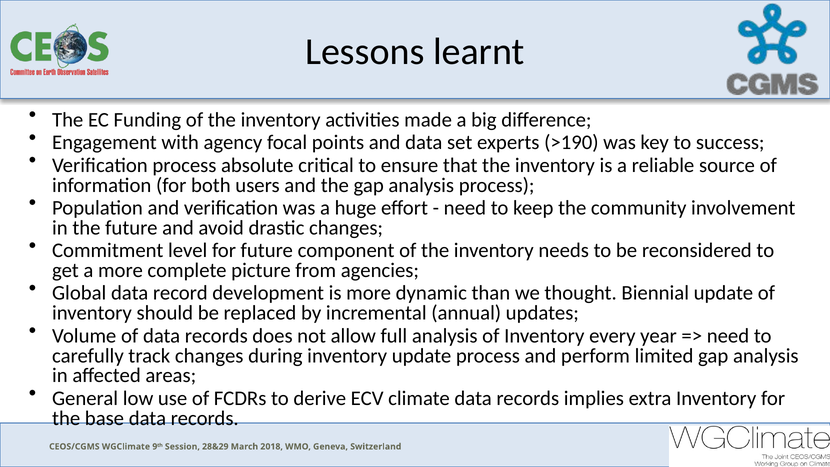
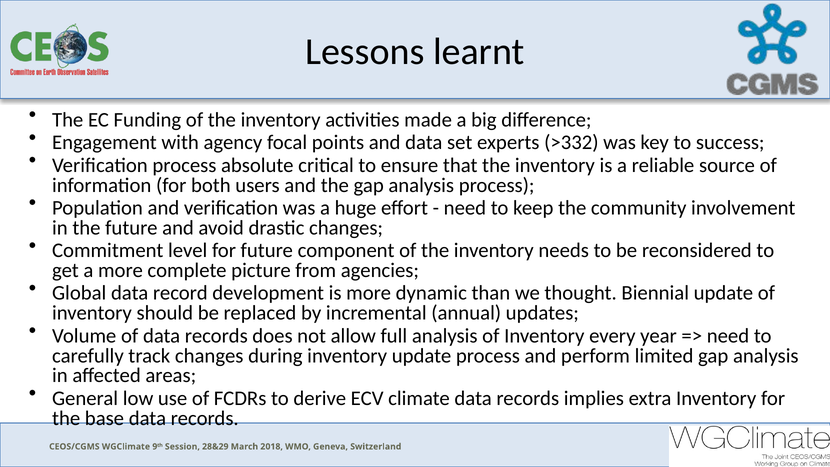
>190: >190 -> >332
